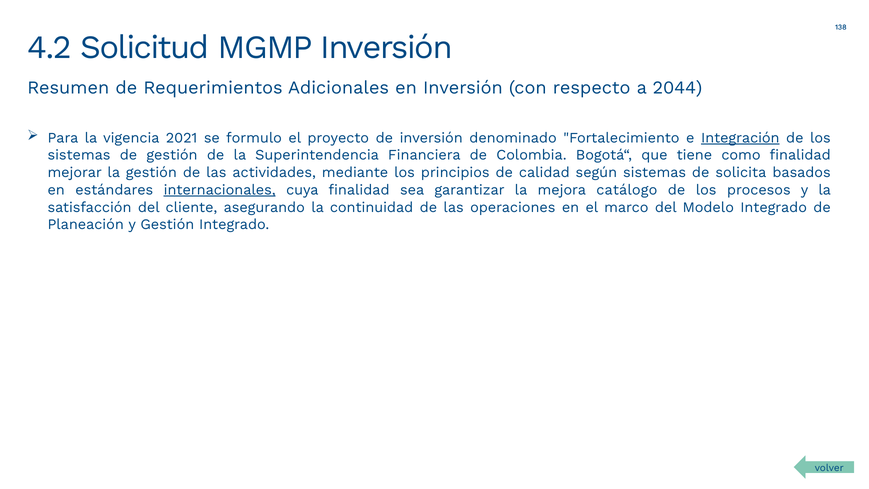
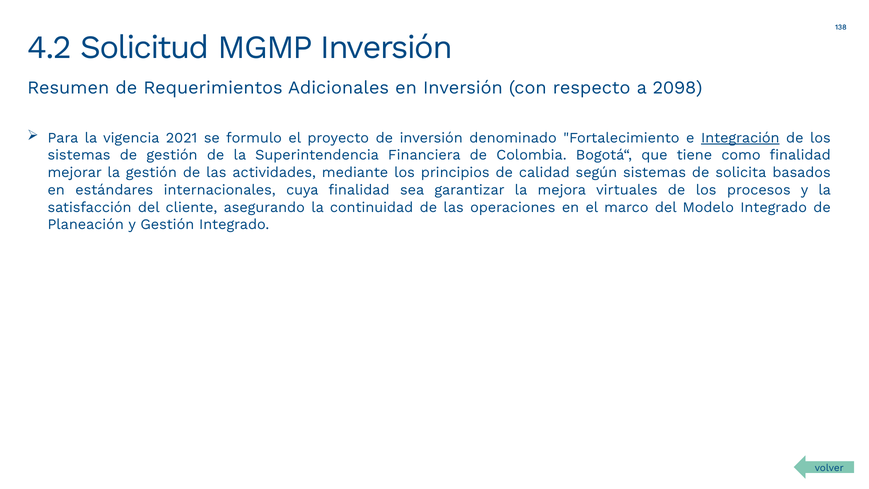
2044: 2044 -> 2098
internacionales underline: present -> none
catálogo: catálogo -> virtuales
